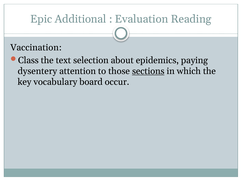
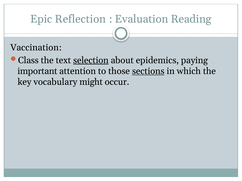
Additional: Additional -> Reflection
selection underline: none -> present
dysentery: dysentery -> important
board: board -> might
